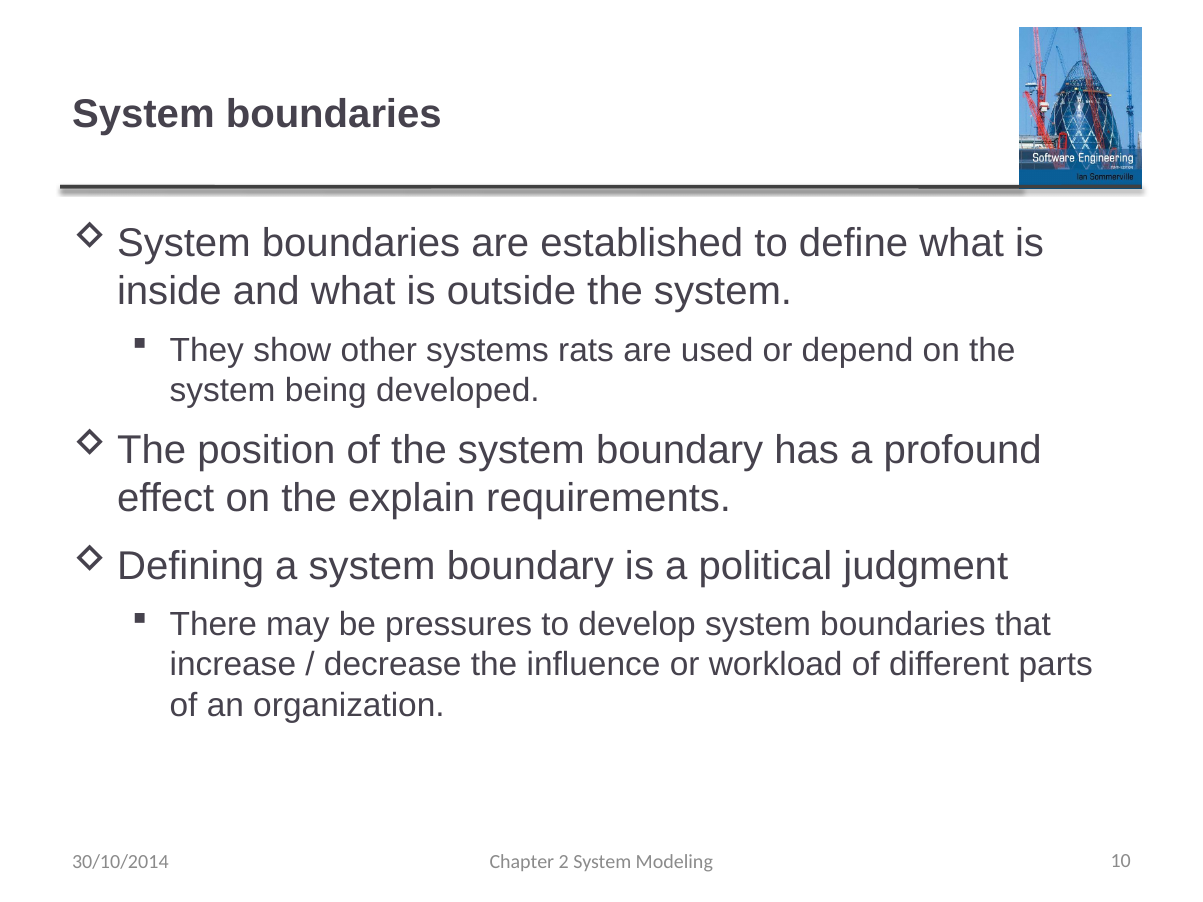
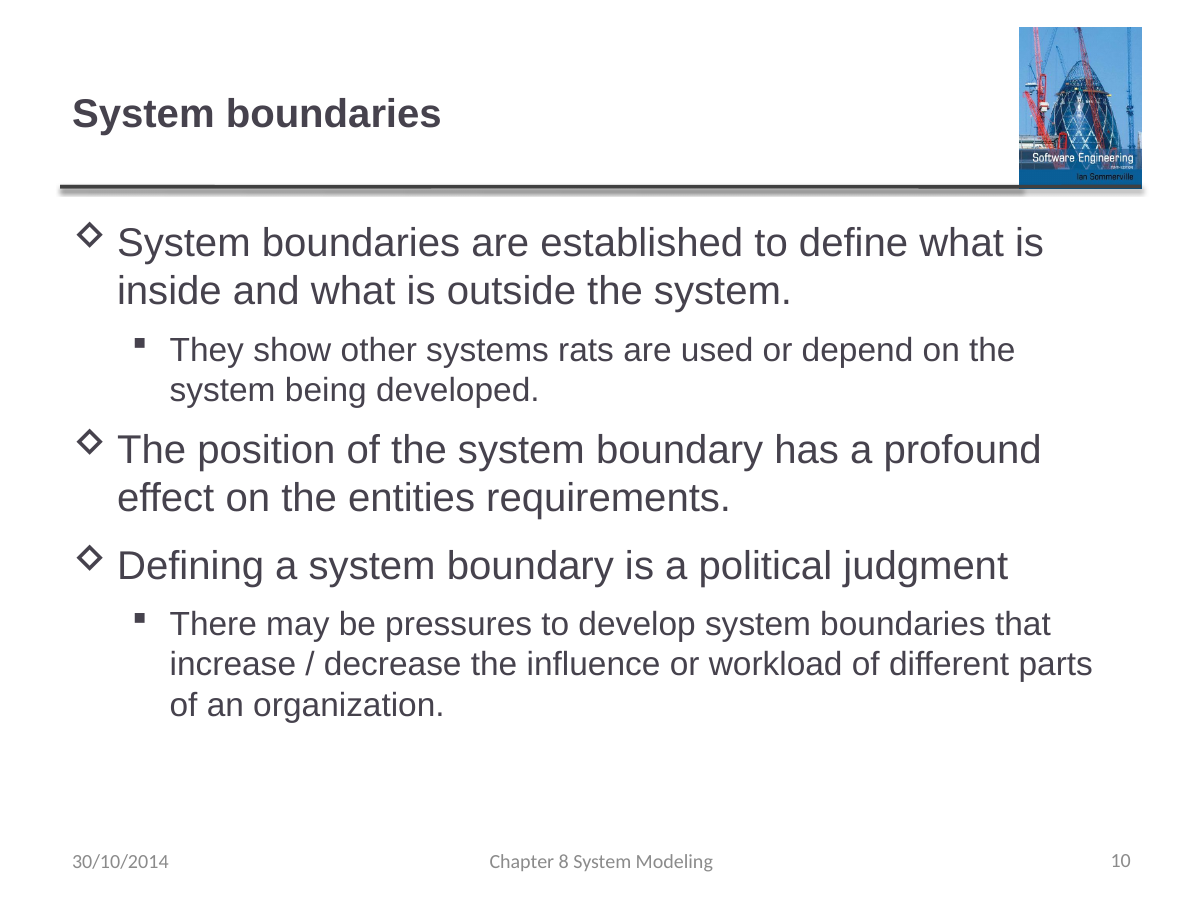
explain: explain -> entities
2: 2 -> 8
